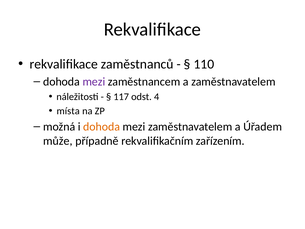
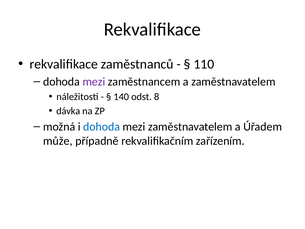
117: 117 -> 140
4: 4 -> 8
místa: místa -> dávka
dohoda at (102, 127) colour: orange -> blue
